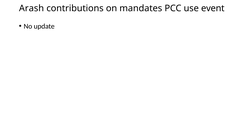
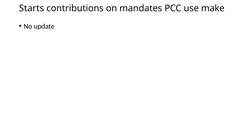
Arash: Arash -> Starts
event: event -> make
